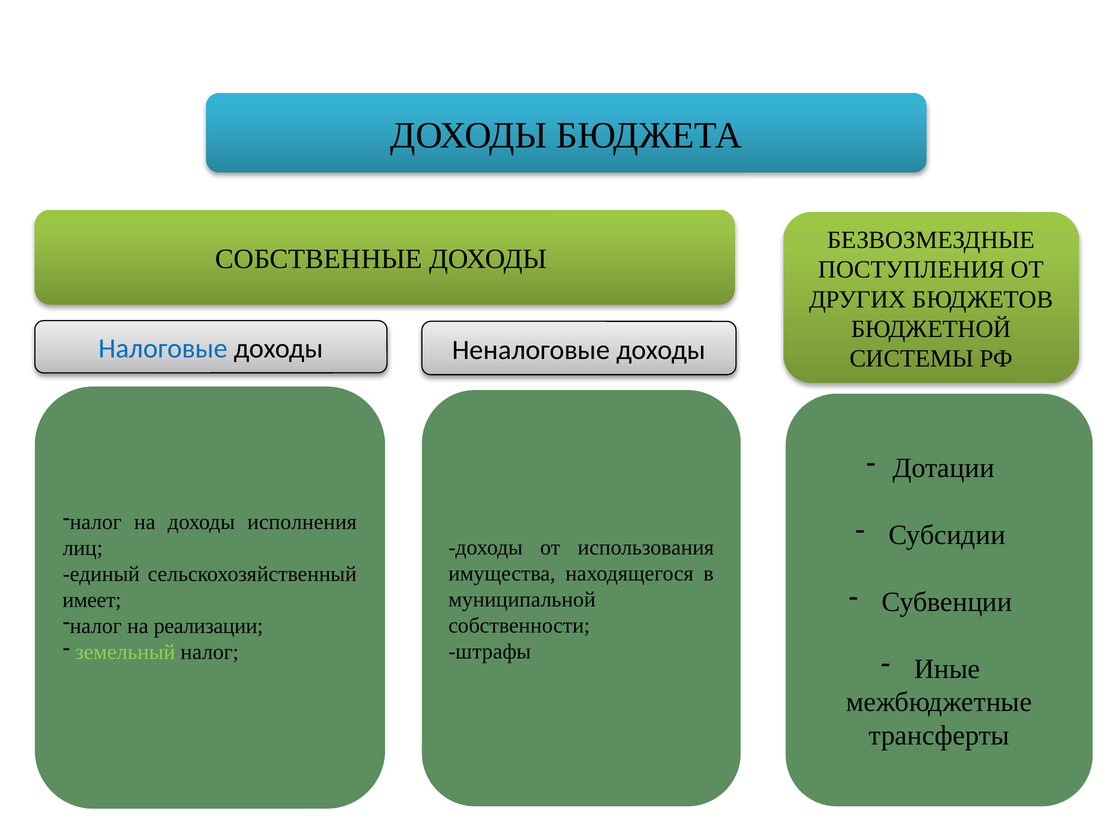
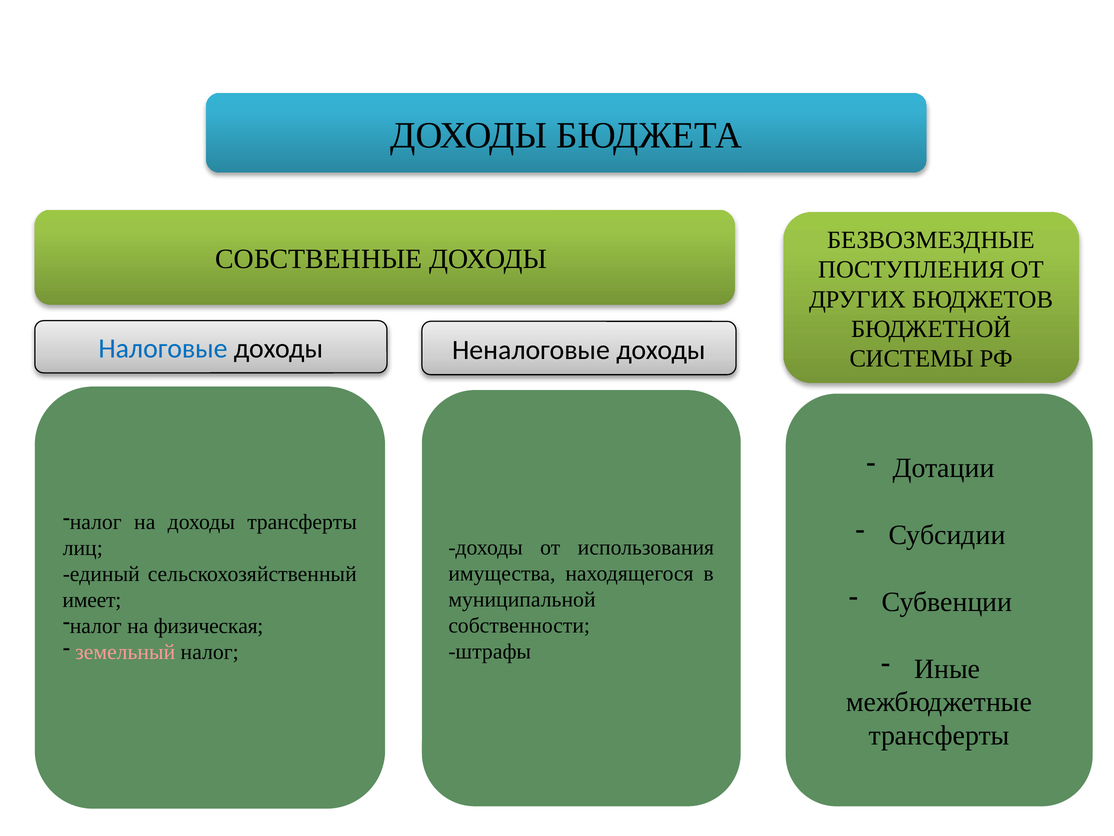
доходы исполнения: исполнения -> трансферты
реализации: реализации -> физическая
земельный colour: light green -> pink
